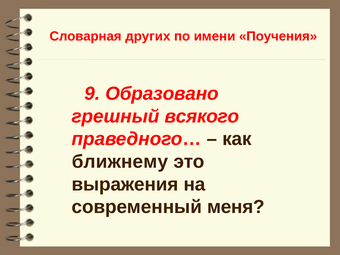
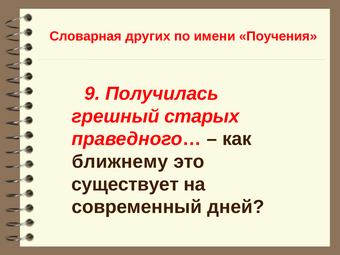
Образовано: Образовано -> Получилась
всякого: всякого -> старых
выражения: выражения -> существует
меня: меня -> дней
